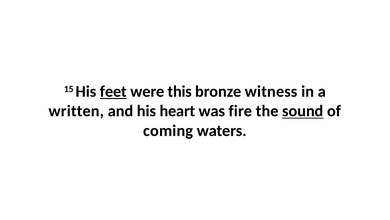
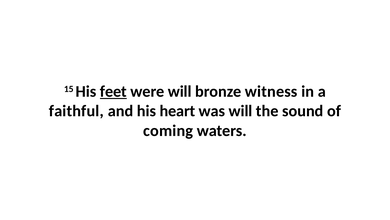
were this: this -> will
written: written -> faithful
was fire: fire -> will
sound underline: present -> none
